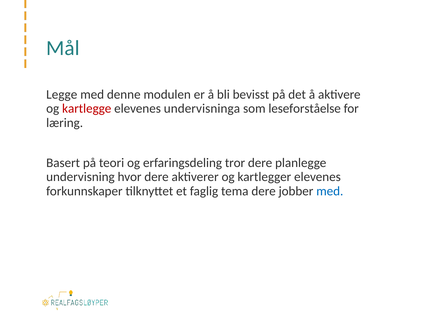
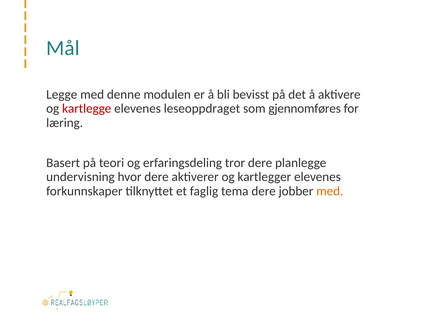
undervisninga: undervisninga -> leseoppdraget
leseforståelse: leseforståelse -> gjennomføres
med at (330, 191) colour: blue -> orange
